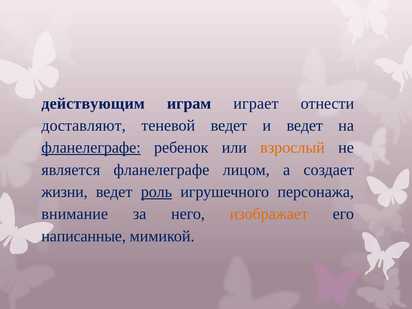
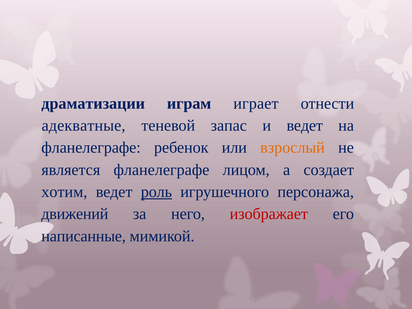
действующим: действующим -> драматизации
доставляют: доставляют -> адекватные
теневой ведет: ведет -> запас
фланелеграфе at (91, 148) underline: present -> none
жизни: жизни -> хотим
внимание: внимание -> движений
изображает colour: orange -> red
